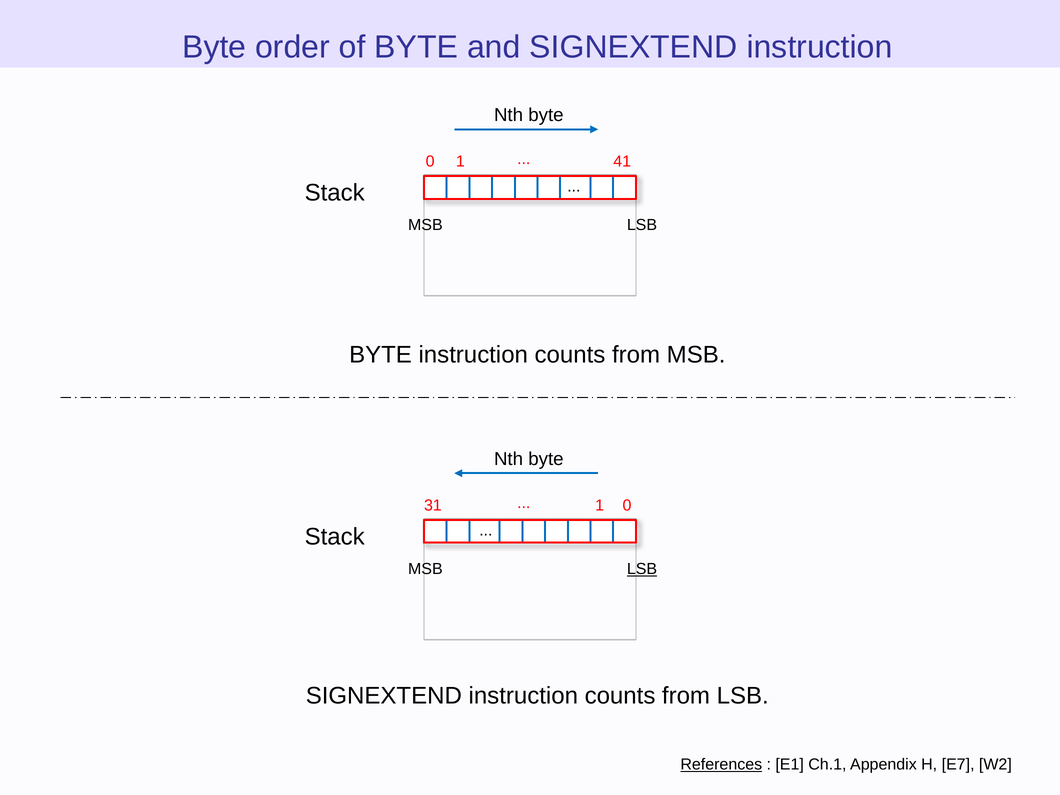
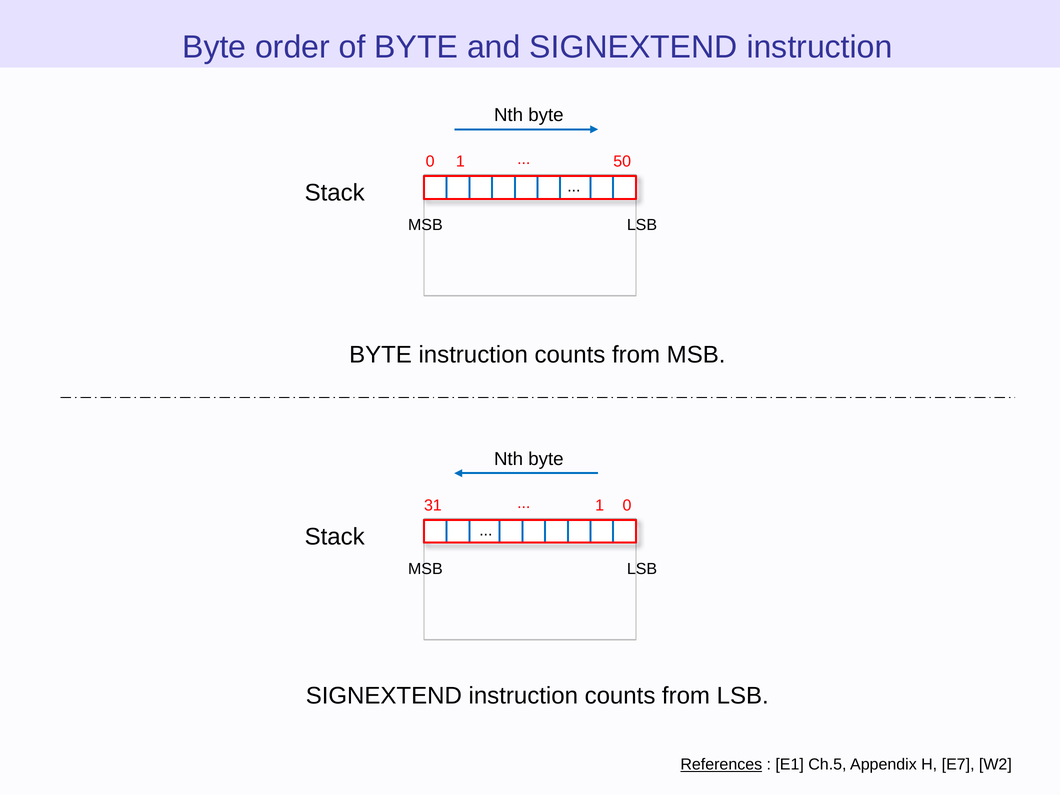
41: 41 -> 50
LSB at (642, 569) underline: present -> none
Ch.1: Ch.1 -> Ch.5
